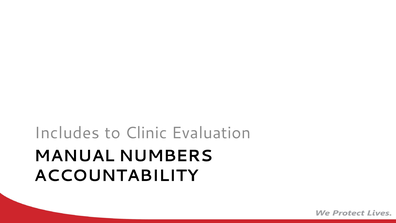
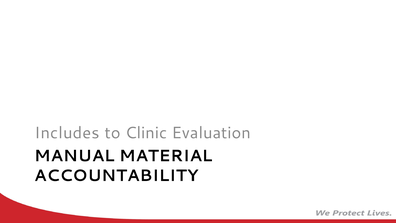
NUMBERS: NUMBERS -> MATERIAL
